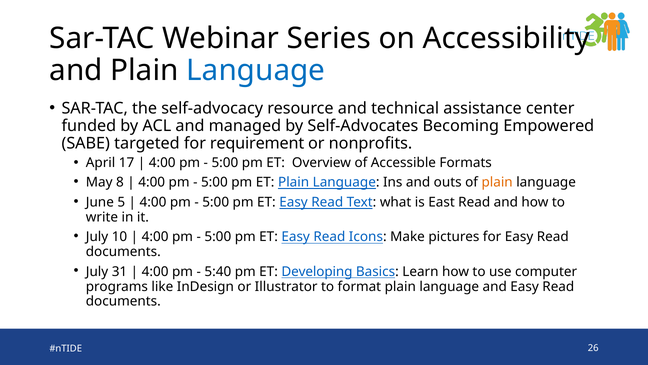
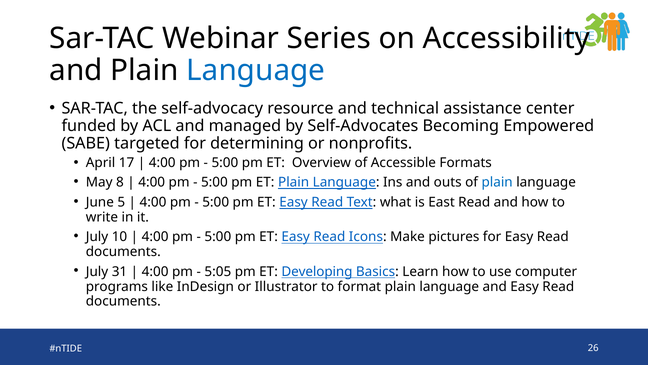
requirement: requirement -> determining
plain at (497, 182) colour: orange -> blue
5:40: 5:40 -> 5:05
